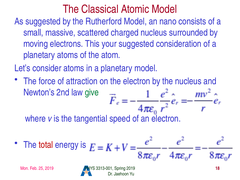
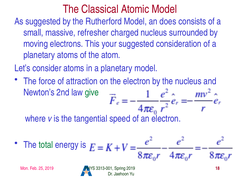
nano: nano -> does
scattered: scattered -> refresher
total colour: red -> green
